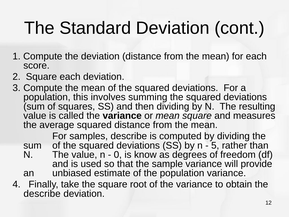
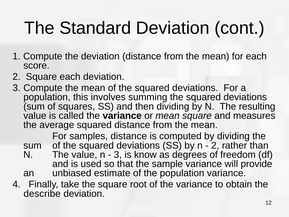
samples describe: describe -> distance
5 at (215, 145): 5 -> 2
0 at (118, 155): 0 -> 3
